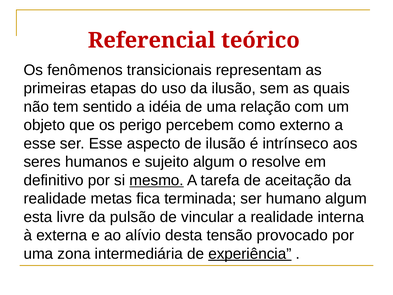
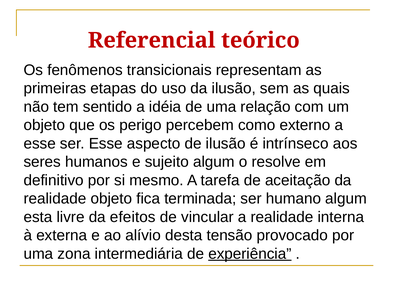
mesmo underline: present -> none
realidade metas: metas -> objeto
pulsão: pulsão -> efeitos
